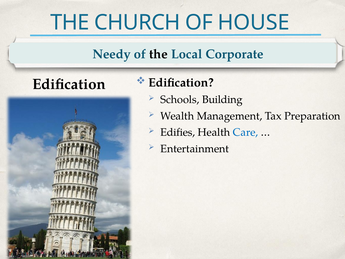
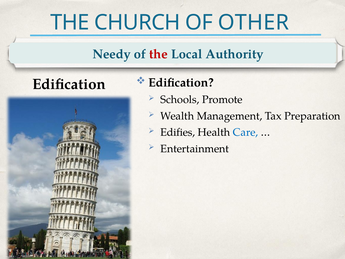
HOUSE: HOUSE -> OTHER
the at (158, 54) colour: black -> red
Corporate: Corporate -> Authority
Building: Building -> Promote
